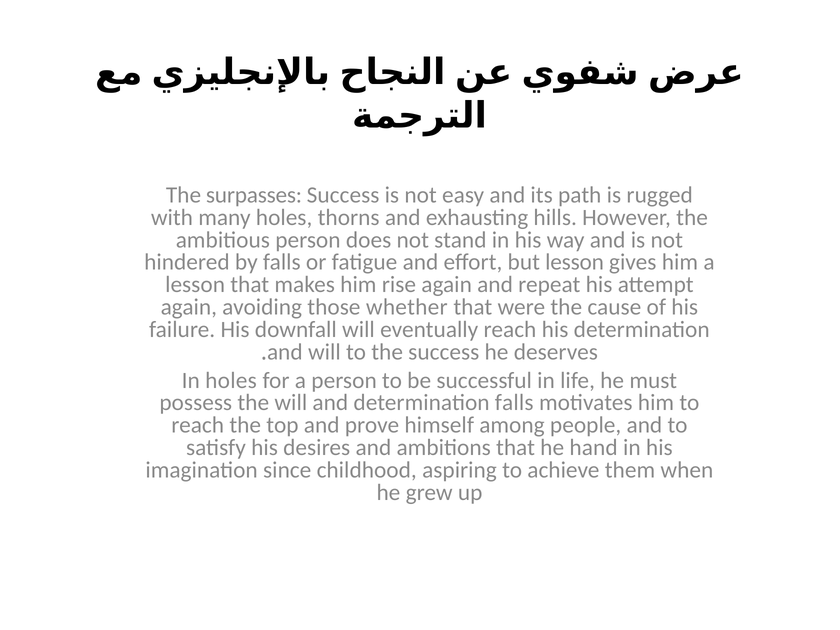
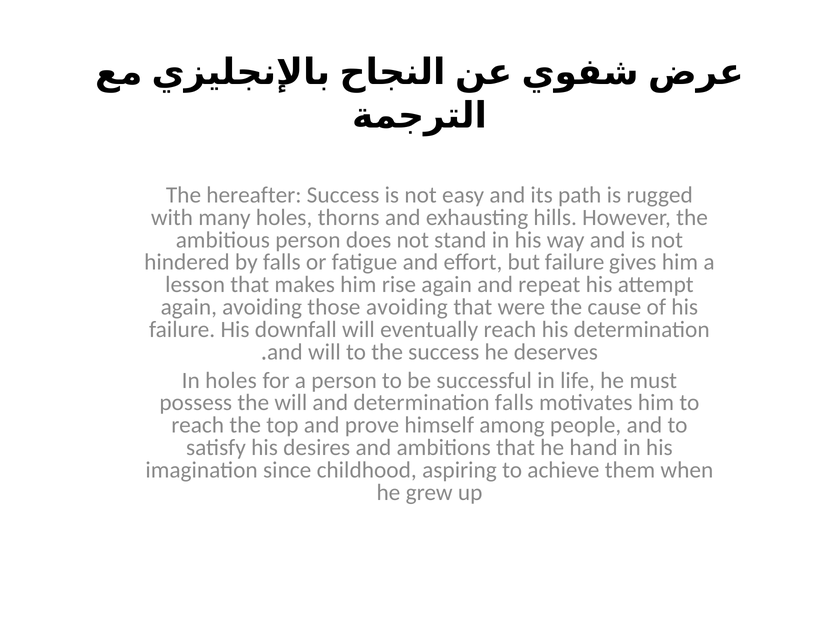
surpasses: surpasses -> hereafter
but lesson: lesson -> failure
those whether: whether -> avoiding
